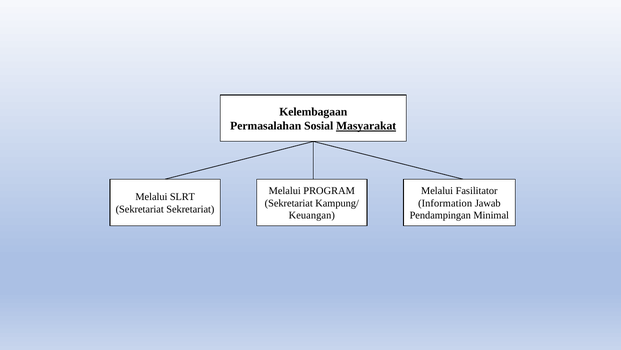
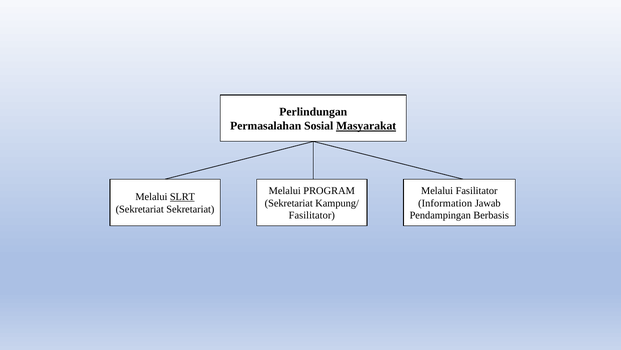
Kelembagaan: Kelembagaan -> Perlindungan
SLRT underline: none -> present
Keuangan at (312, 215): Keuangan -> Fasilitator
Minimal: Minimal -> Berbasis
